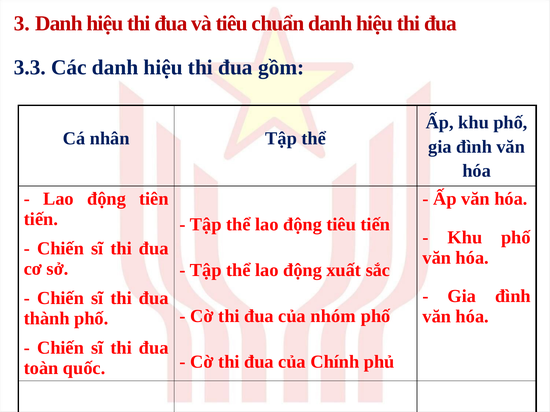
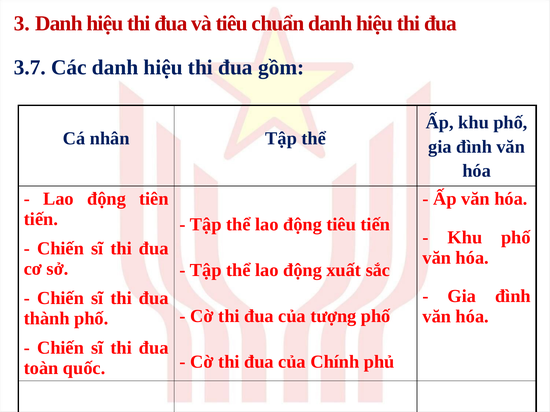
3.3: 3.3 -> 3.7
nhóm: nhóm -> tượng
